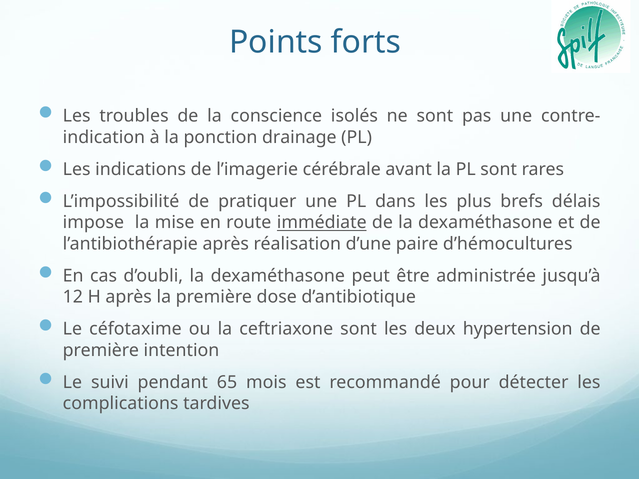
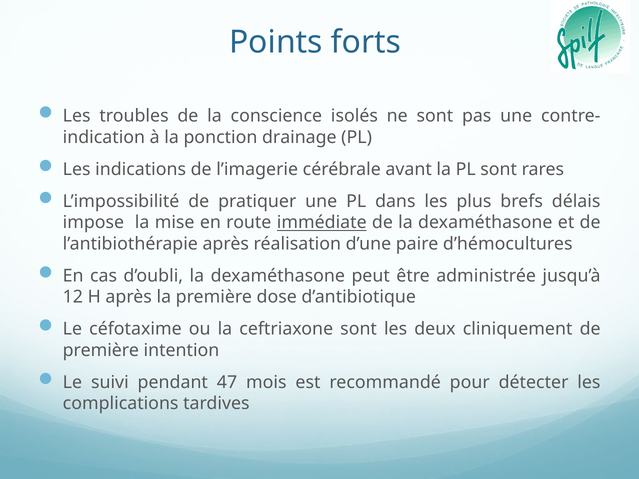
hypertension: hypertension -> cliniquement
65: 65 -> 47
